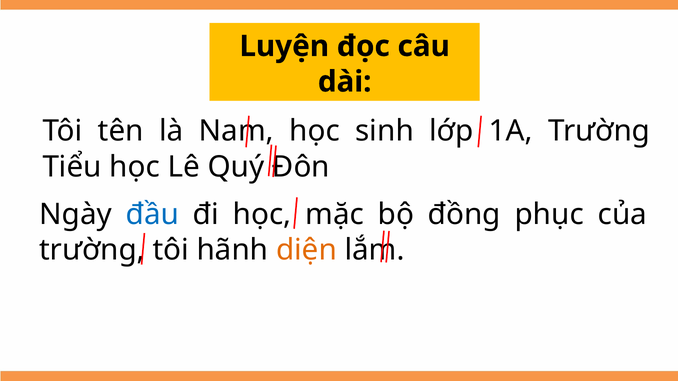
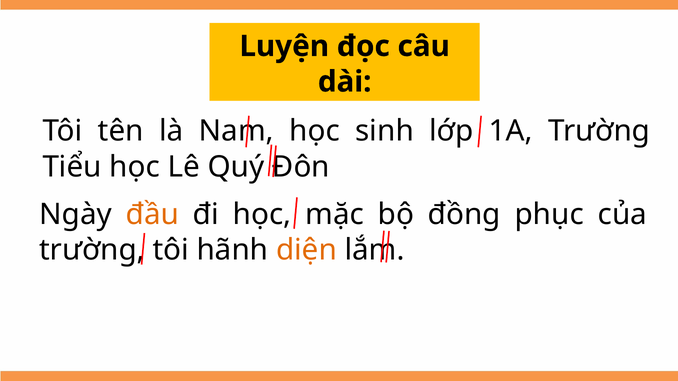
đầu colour: blue -> orange
